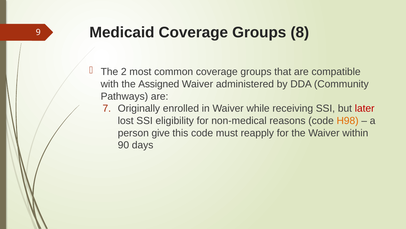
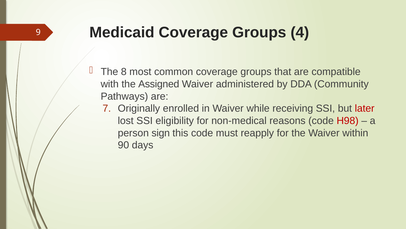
8: 8 -> 4
2: 2 -> 8
H98 colour: orange -> red
give: give -> sign
